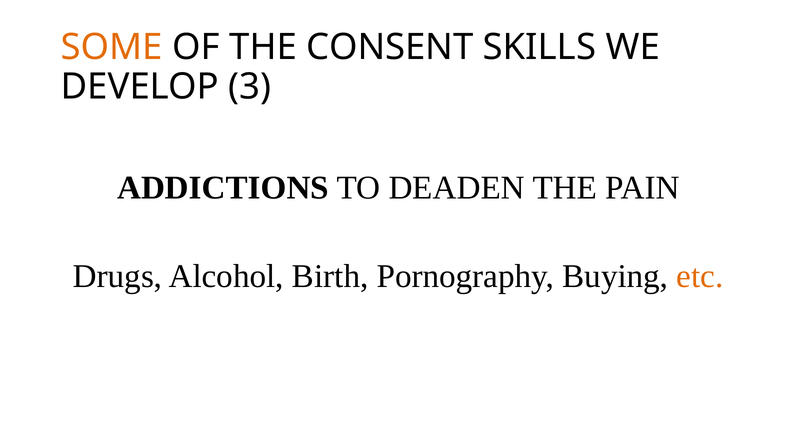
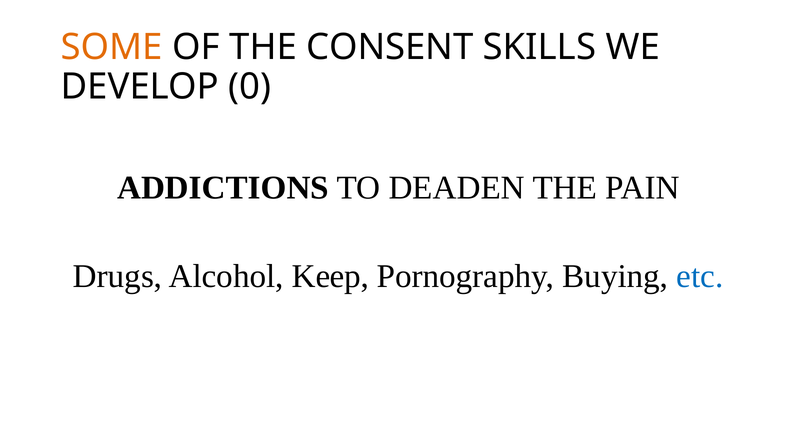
3: 3 -> 0
Birth: Birth -> Keep
etc colour: orange -> blue
